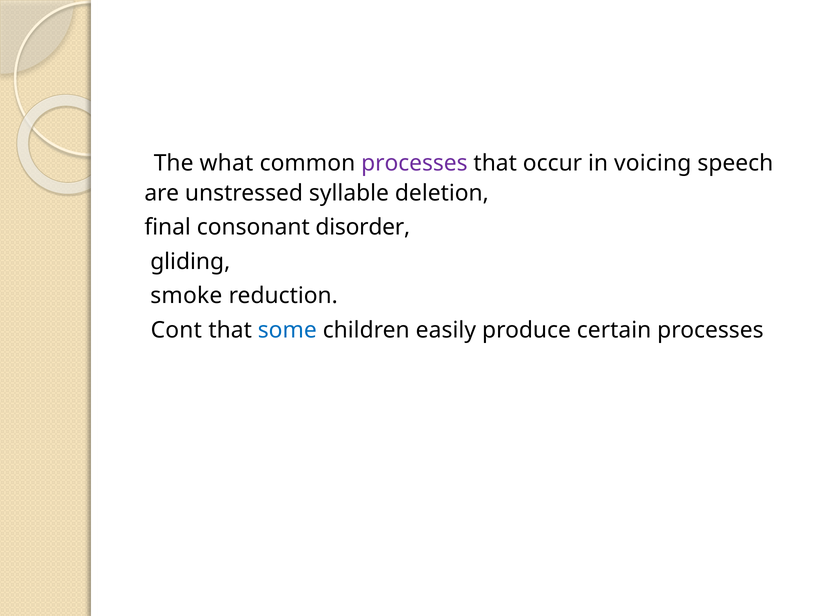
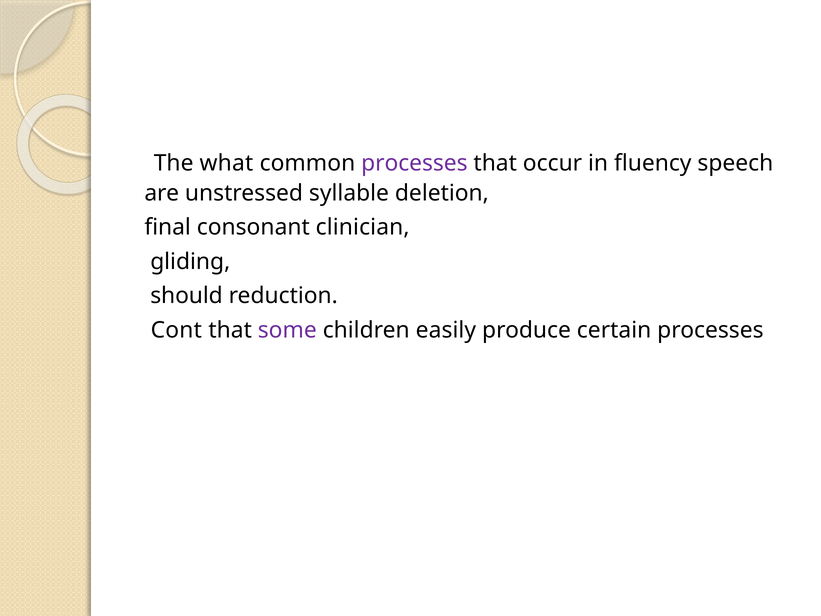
voicing: voicing -> fluency
disorder: disorder -> clinician
smoke: smoke -> should
some colour: blue -> purple
